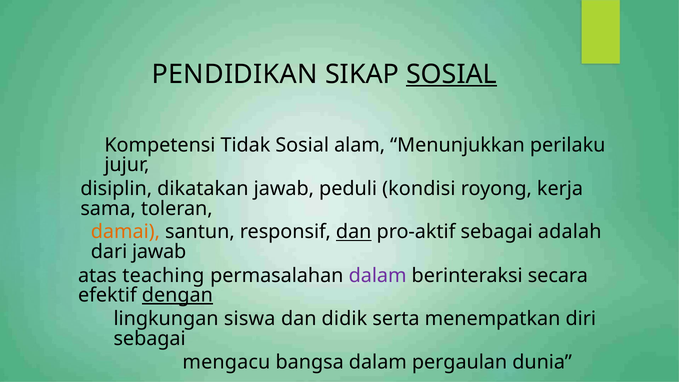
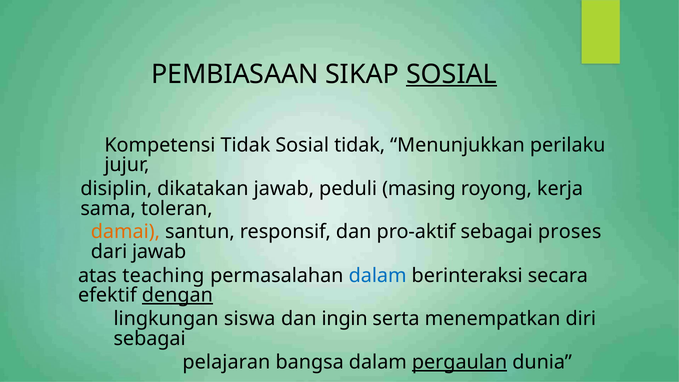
PENDIDIKAN: PENDIDIKAN -> PEMBIASAAN
Sosial alam: alam -> tidak
kondisi: kondisi -> masing
dan at (354, 232) underline: present -> none
adalah: adalah -> proses
dalam at (378, 275) colour: purple -> blue
didik: didik -> ingin
mengacu: mengacu -> pelajaran
pergaulan underline: none -> present
